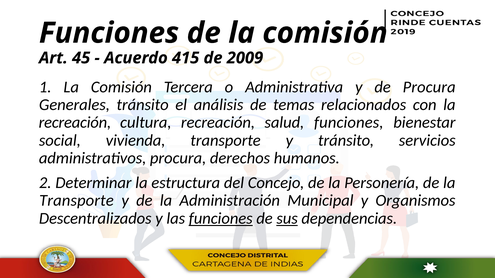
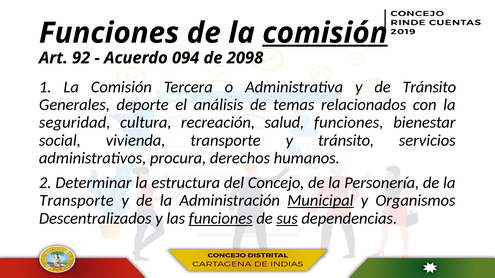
comisión at (325, 33) underline: none -> present
45: 45 -> 92
415: 415 -> 094
2009: 2009 -> 2098
de Procura: Procura -> Tránsito
Generales tránsito: tránsito -> deporte
recreación at (75, 123): recreación -> seguridad
Municipal underline: none -> present
